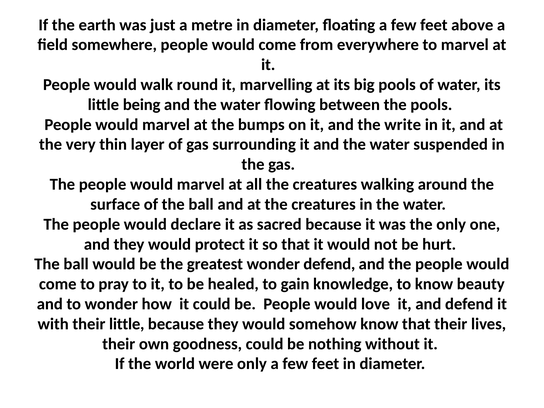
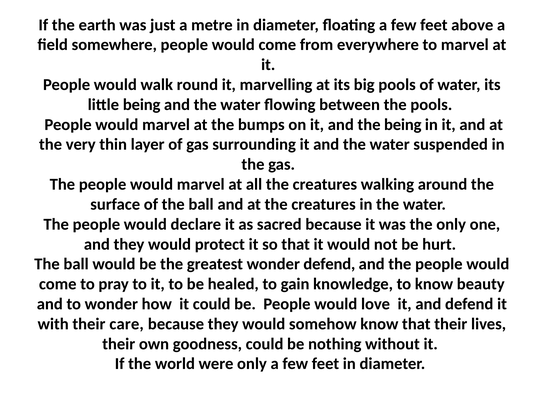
the write: write -> being
their little: little -> care
